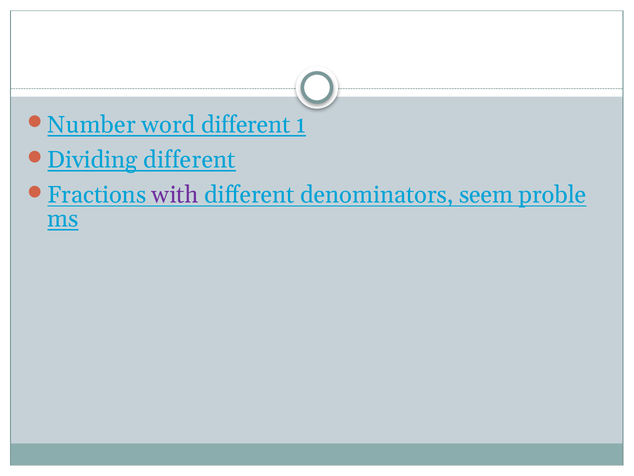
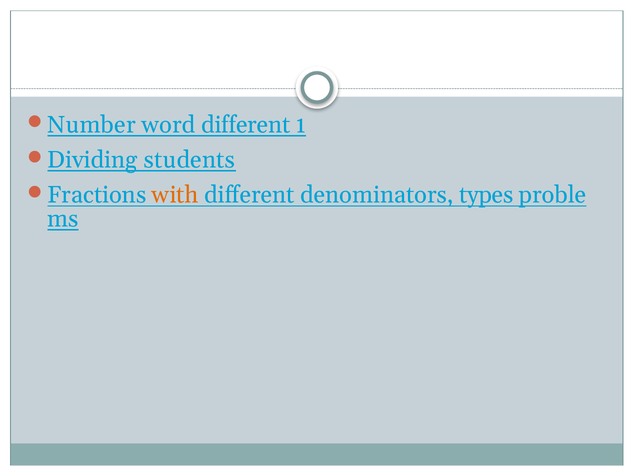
Dividing different: different -> students
with colour: purple -> orange
seem: seem -> types
